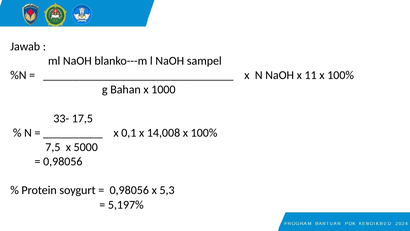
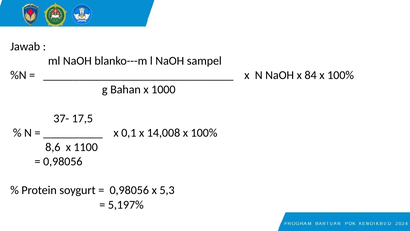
11: 11 -> 84
33-: 33- -> 37-
7,5: 7,5 -> 8,6
5000: 5000 -> 1100
